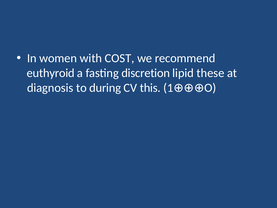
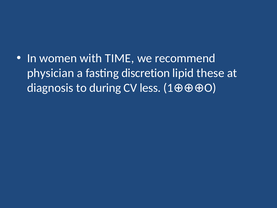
COST: COST -> TIME
euthyroid: euthyroid -> physician
this: this -> less
